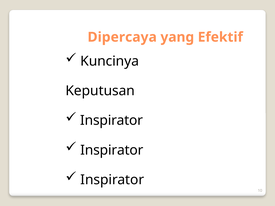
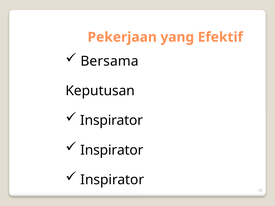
Dipercaya: Dipercaya -> Pekerjaan
Kuncinya: Kuncinya -> Bersama
